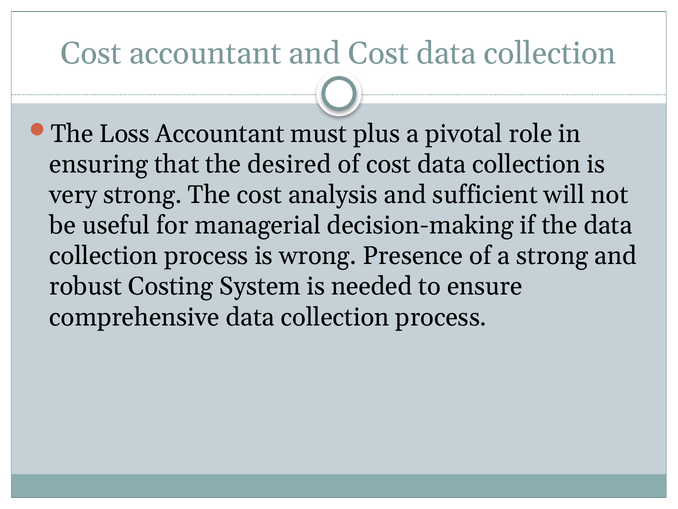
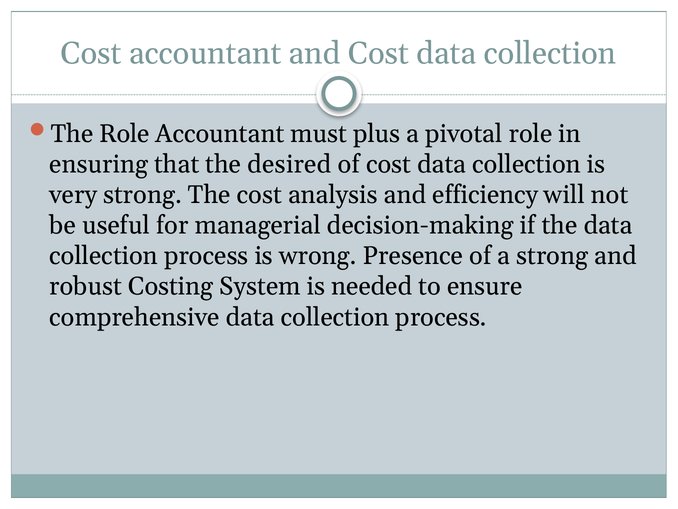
The Loss: Loss -> Role
sufficient: sufficient -> efficiency
